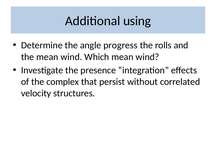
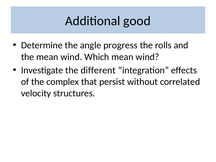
using: using -> good
presence: presence -> different
